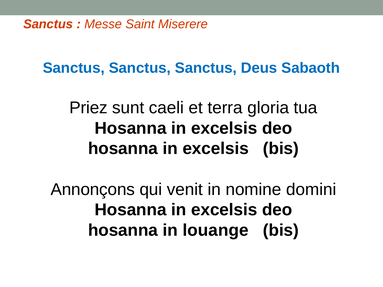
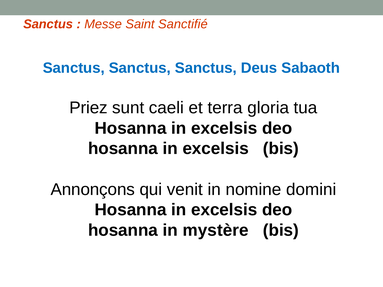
Miserere: Miserere -> Sanctifié
louange: louange -> mystère
